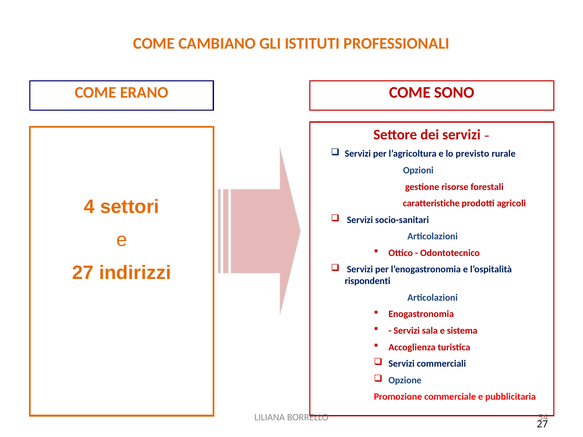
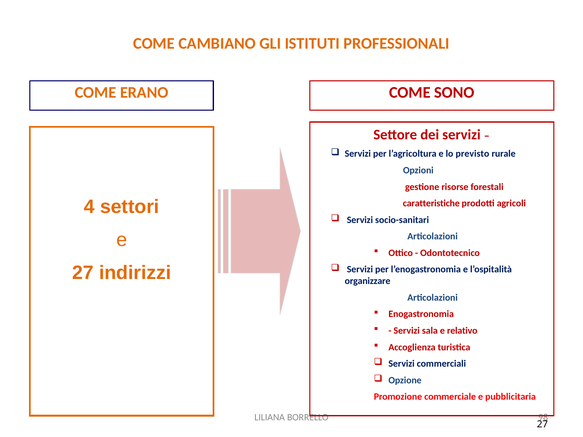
rispondenti: rispondenti -> organizzare
sistema: sistema -> relativo
54: 54 -> 98
